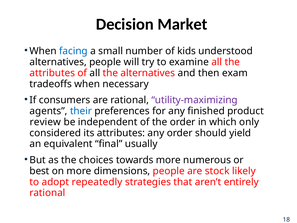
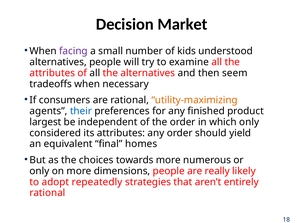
facing colour: blue -> purple
exam: exam -> seem
utility-maximizing colour: purple -> orange
review: review -> largest
usually: usually -> homes
best at (39, 171): best -> only
stock: stock -> really
